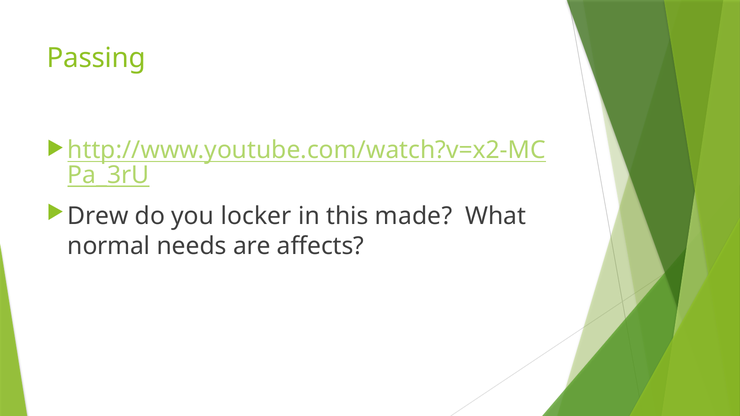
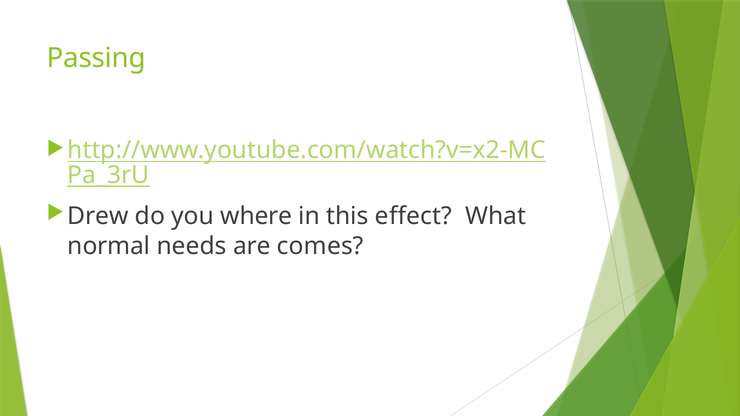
locker: locker -> where
made: made -> effect
affects: affects -> comes
